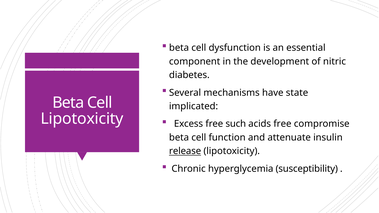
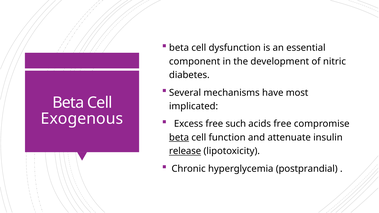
state: state -> most
Lipotoxicity at (82, 119): Lipotoxicity -> Exogenous
beta at (179, 138) underline: none -> present
susceptibility: susceptibility -> postprandial
